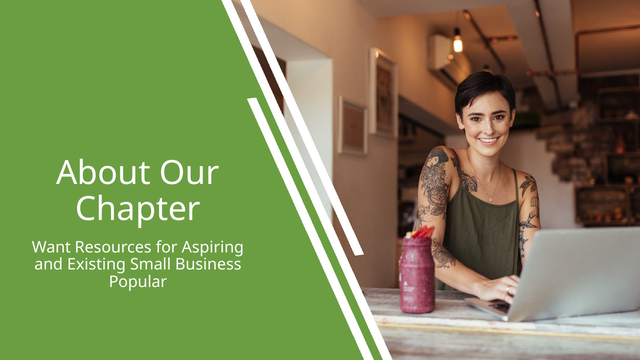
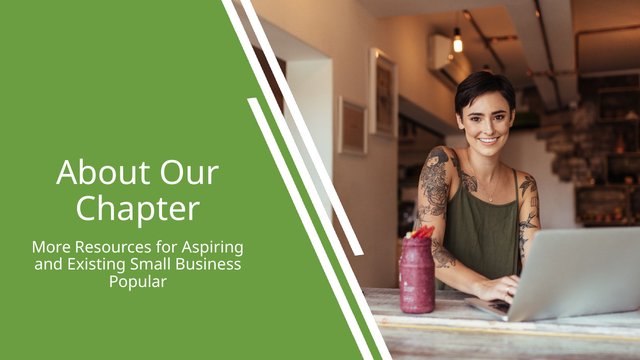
Want: Want -> More
